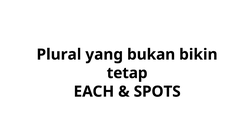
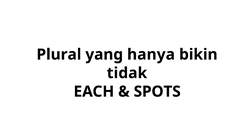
bukan: bukan -> hanya
tetap: tetap -> tidak
